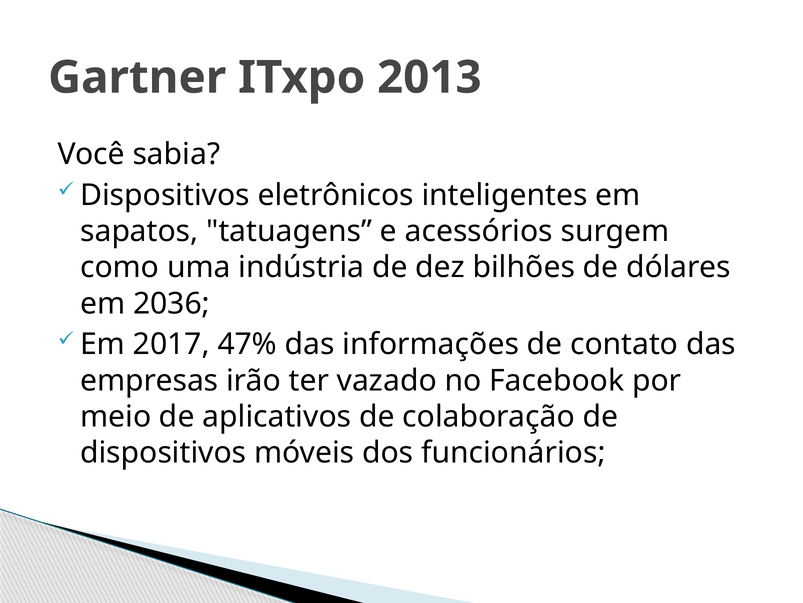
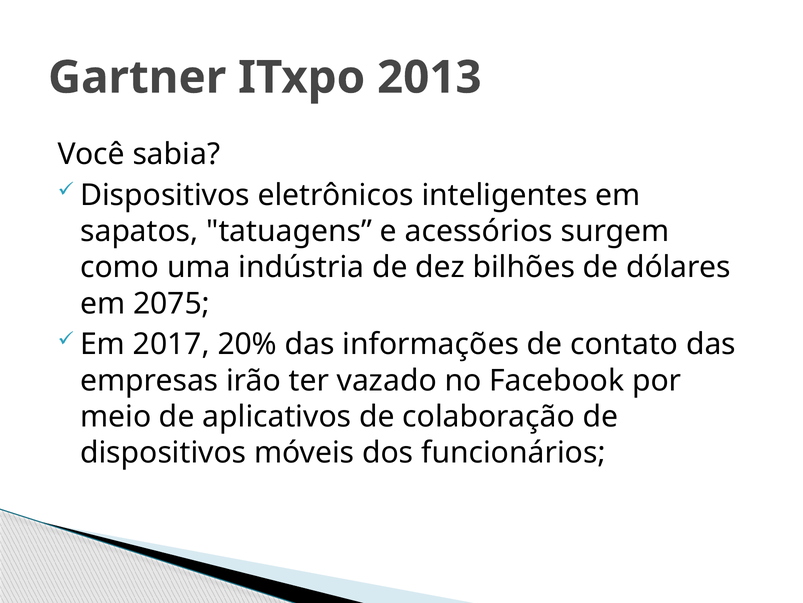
2036: 2036 -> 2075
47%: 47% -> 20%
